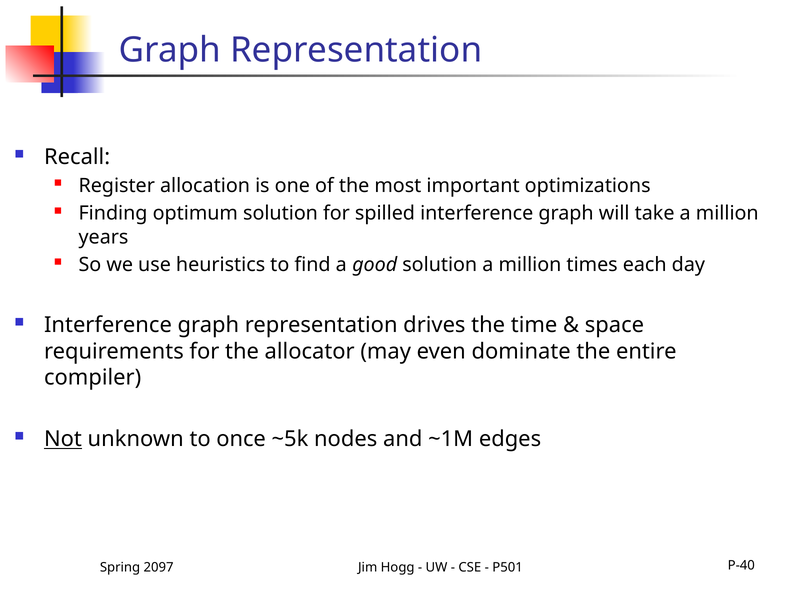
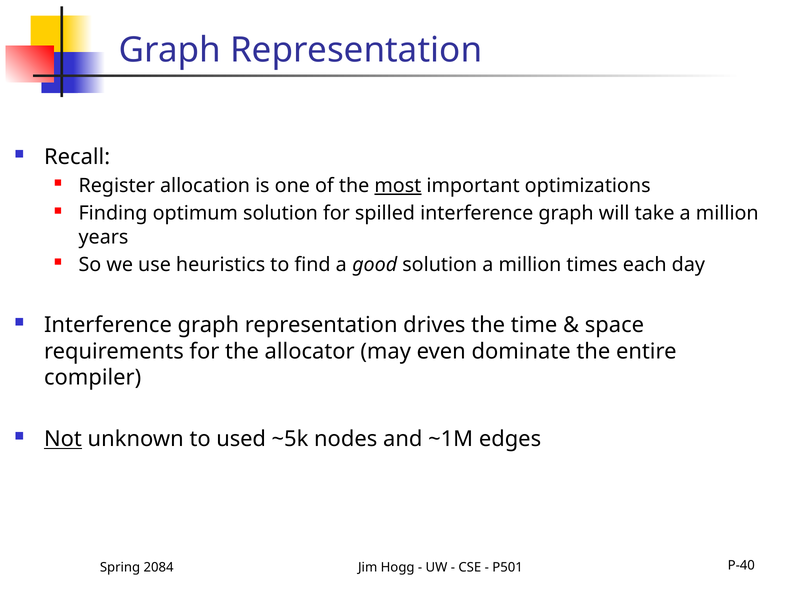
most underline: none -> present
once: once -> used
2097: 2097 -> 2084
